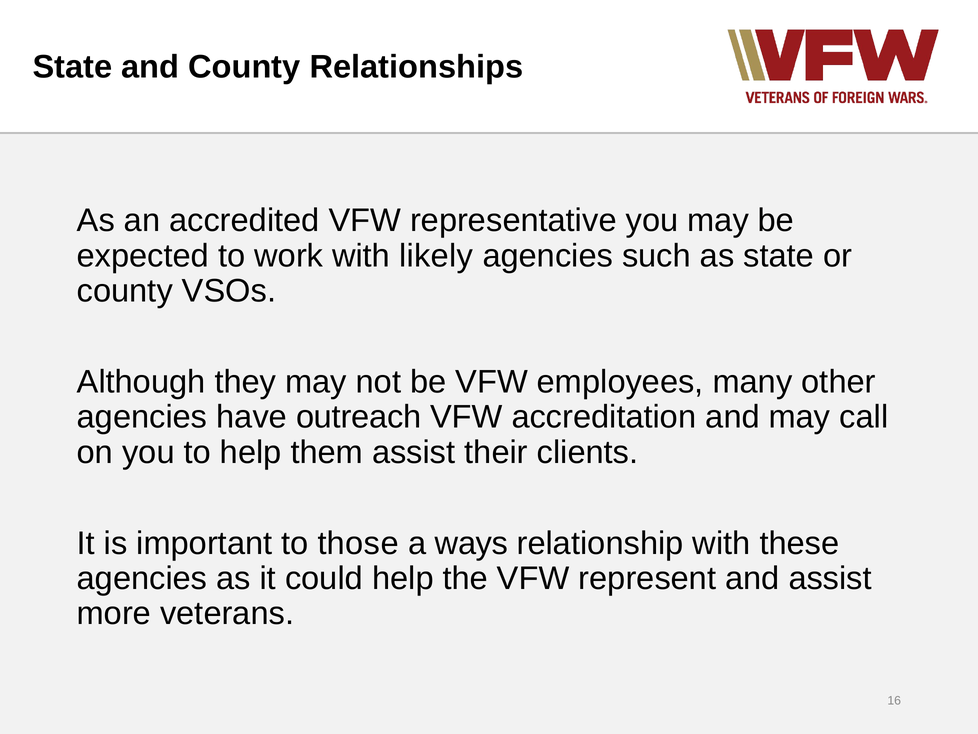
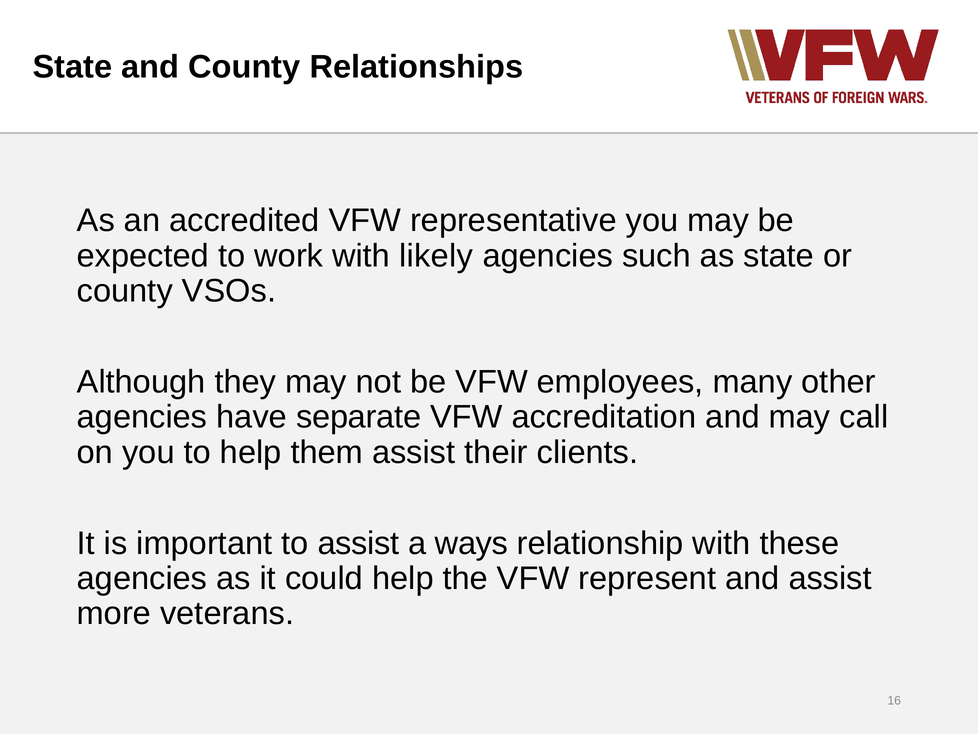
outreach: outreach -> separate
to those: those -> assist
